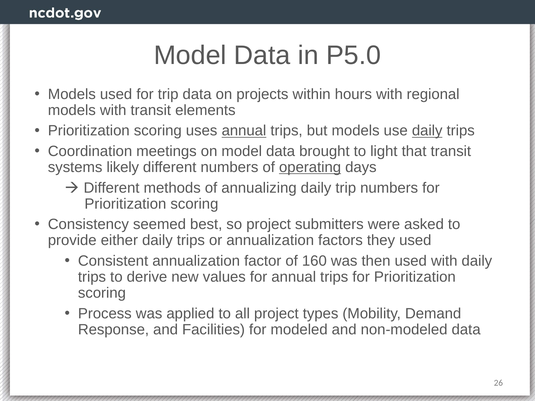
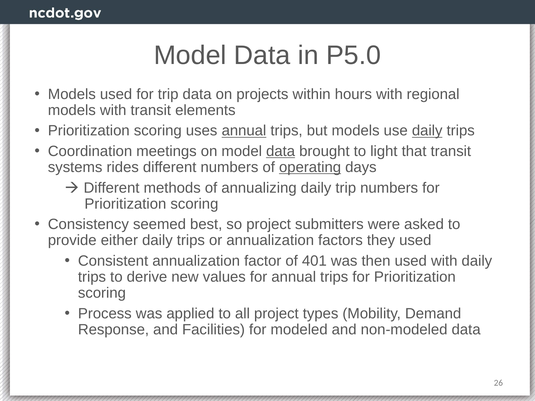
data at (281, 151) underline: none -> present
likely: likely -> rides
160: 160 -> 401
